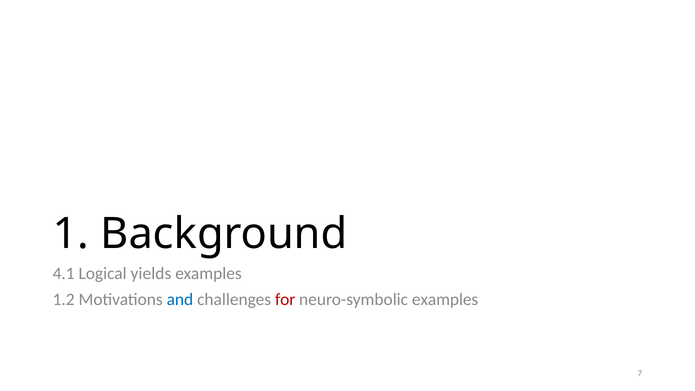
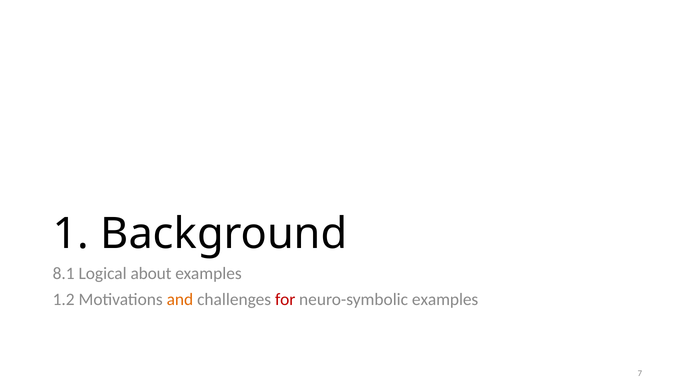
4.1: 4.1 -> 8.1
yields: yields -> about
and colour: blue -> orange
